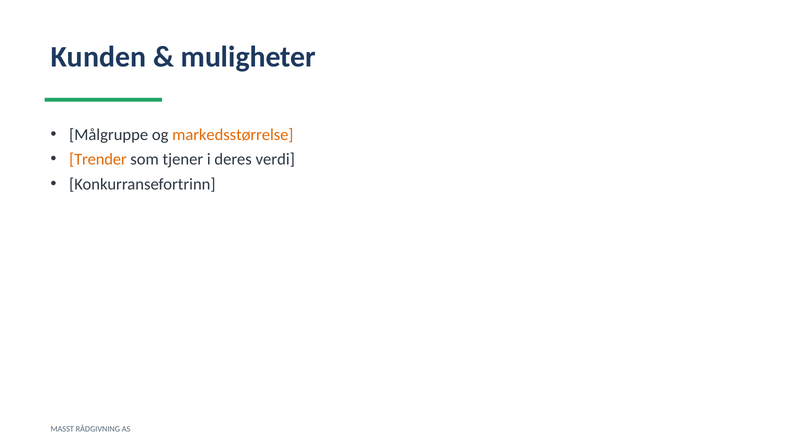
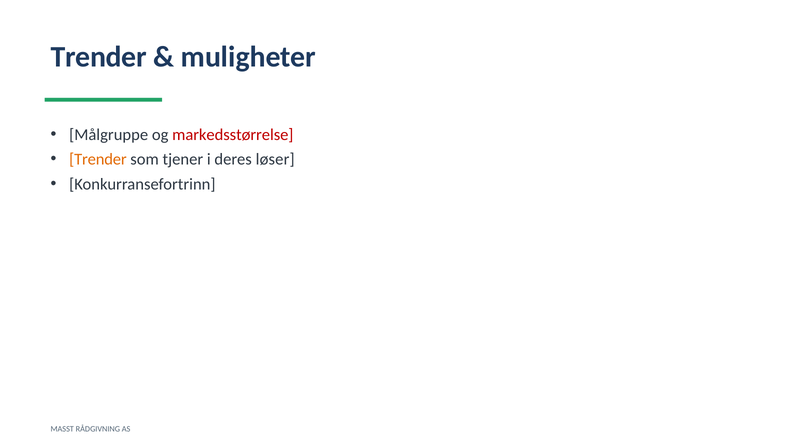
Kunden at (98, 57): Kunden -> Trender
markedsstørrelse colour: orange -> red
verdi: verdi -> løser
